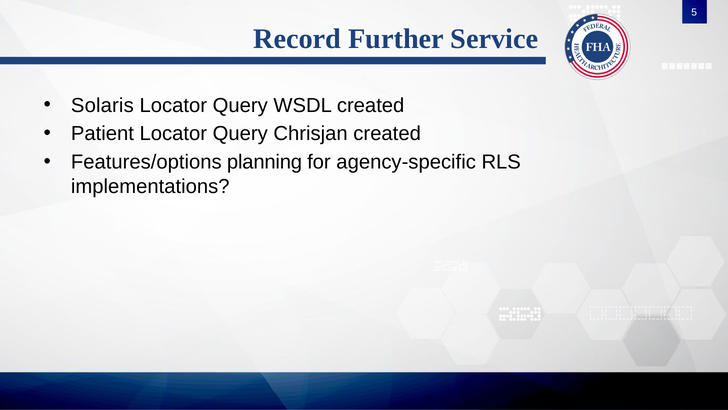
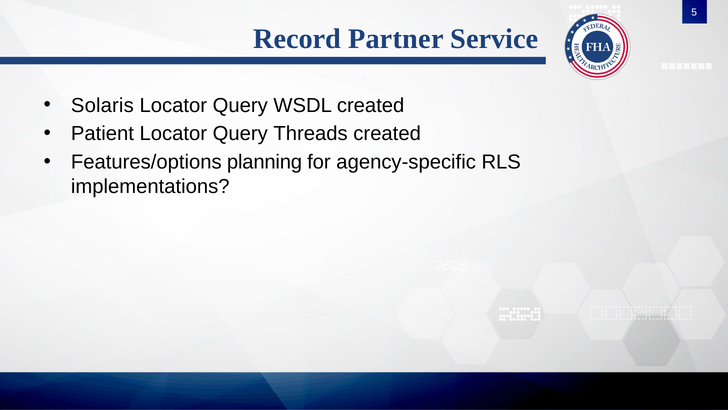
Further: Further -> Partner
Chrisjan: Chrisjan -> Threads
